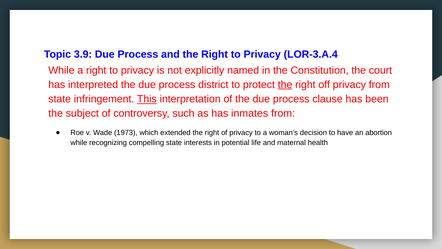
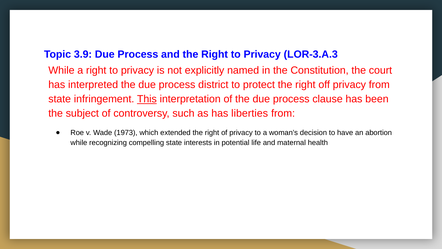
LOR-3.A.4: LOR-3.A.4 -> LOR-3.A.3
the at (285, 85) underline: present -> none
inmates: inmates -> liberties
